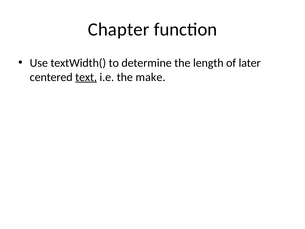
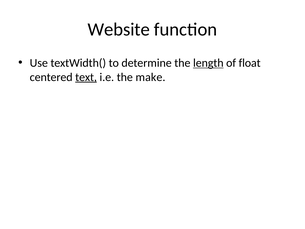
Chapter: Chapter -> Website
length underline: none -> present
later: later -> float
